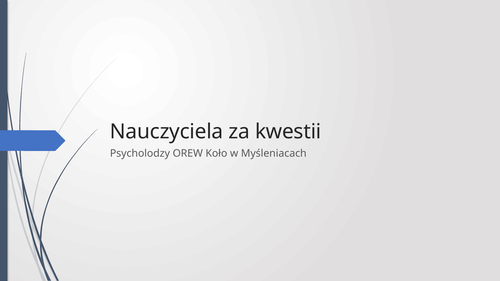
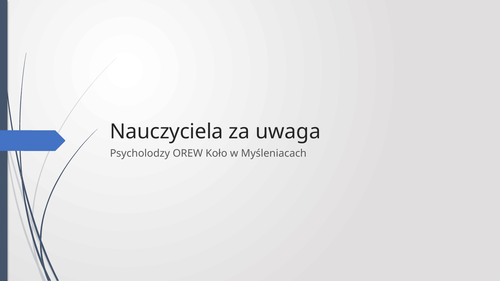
kwestii: kwestii -> uwaga
